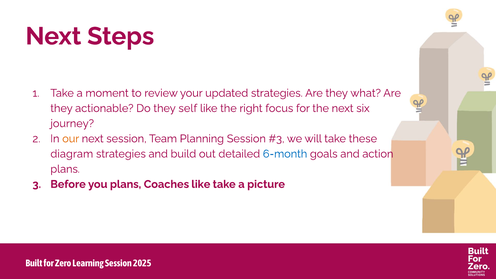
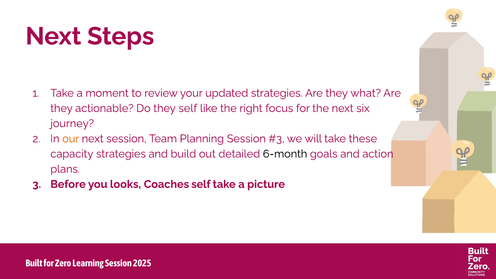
diagram: diagram -> capacity
6-month colour: blue -> black
you plans: plans -> looks
Coaches like: like -> self
